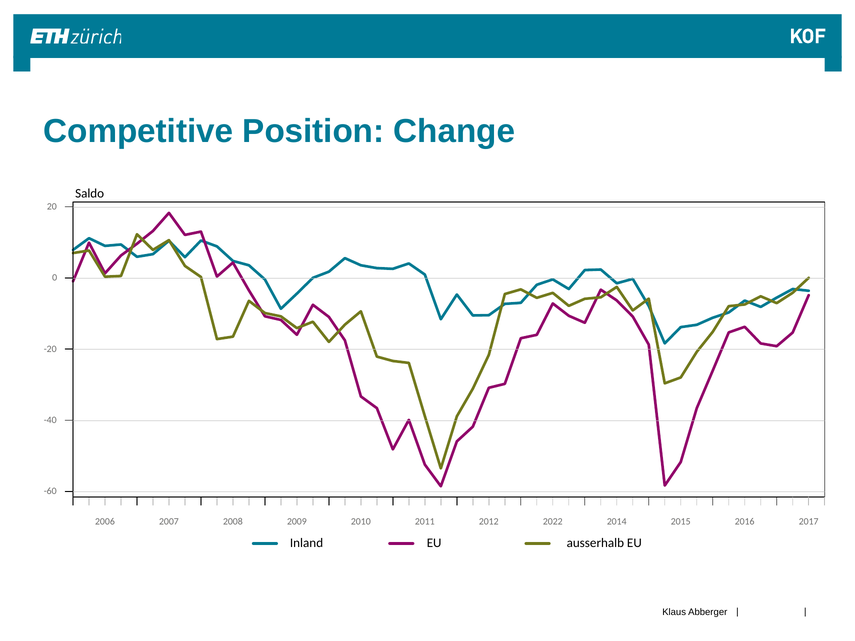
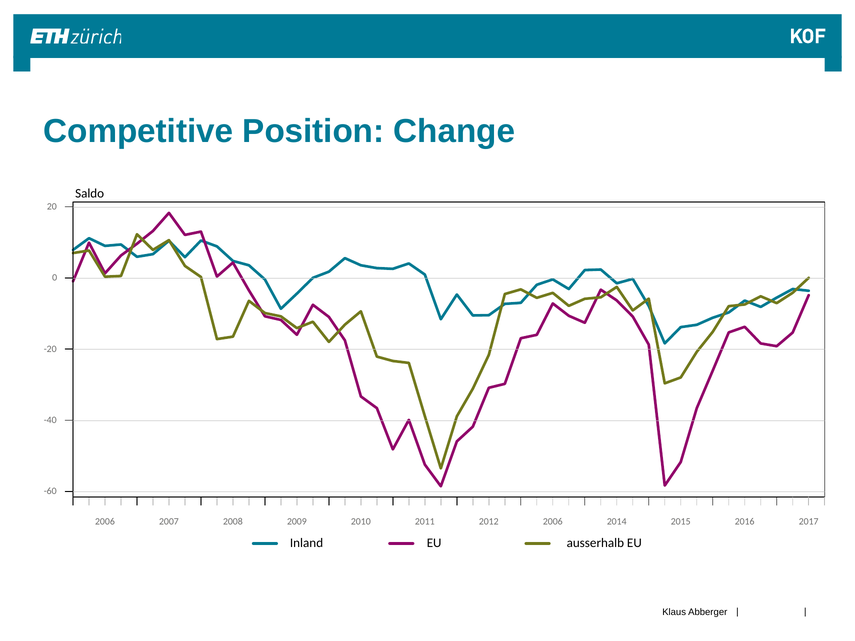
2012 2022: 2022 -> 2006
